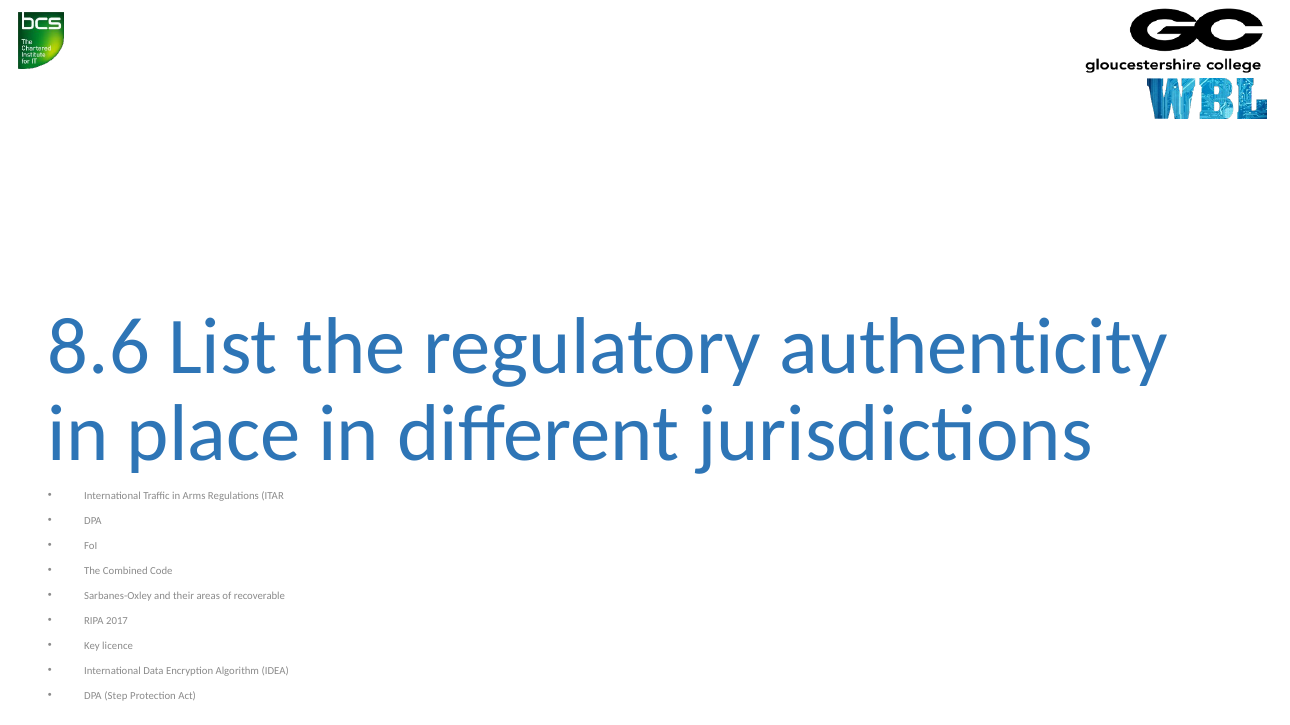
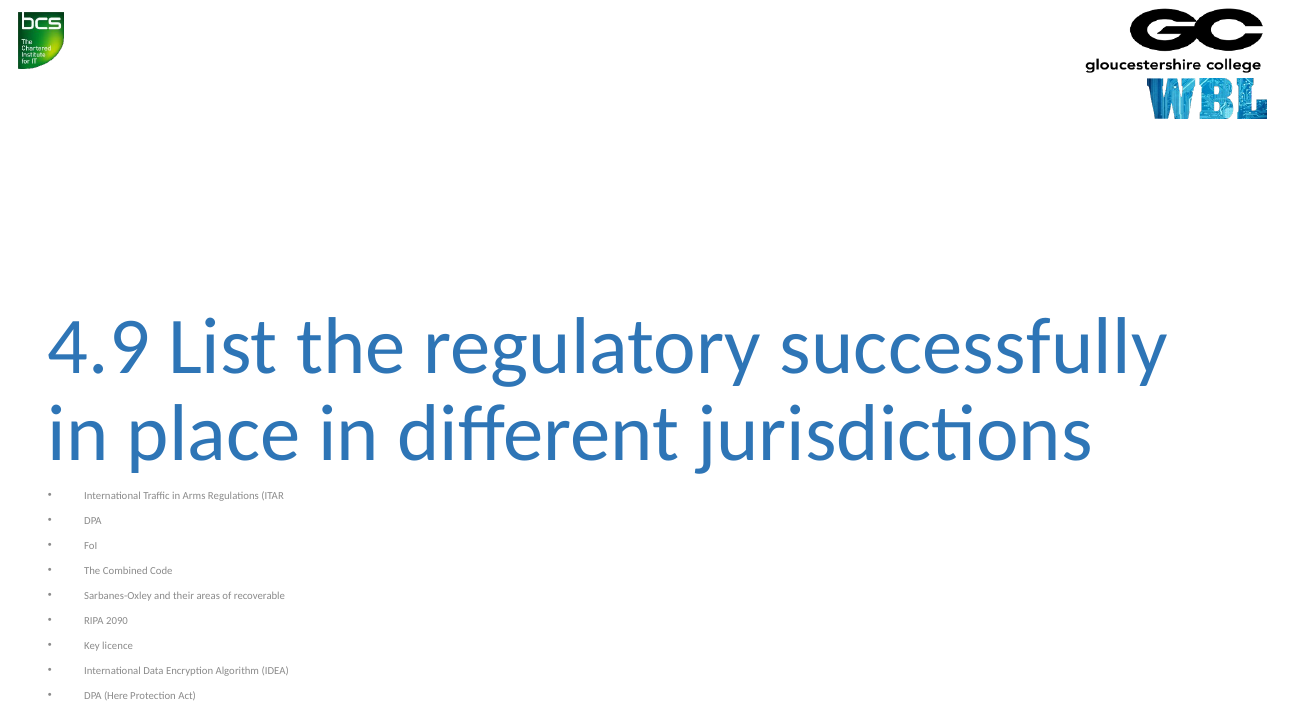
8.6: 8.6 -> 4.9
authenticity: authenticity -> successfully
2017: 2017 -> 2090
Step: Step -> Here
